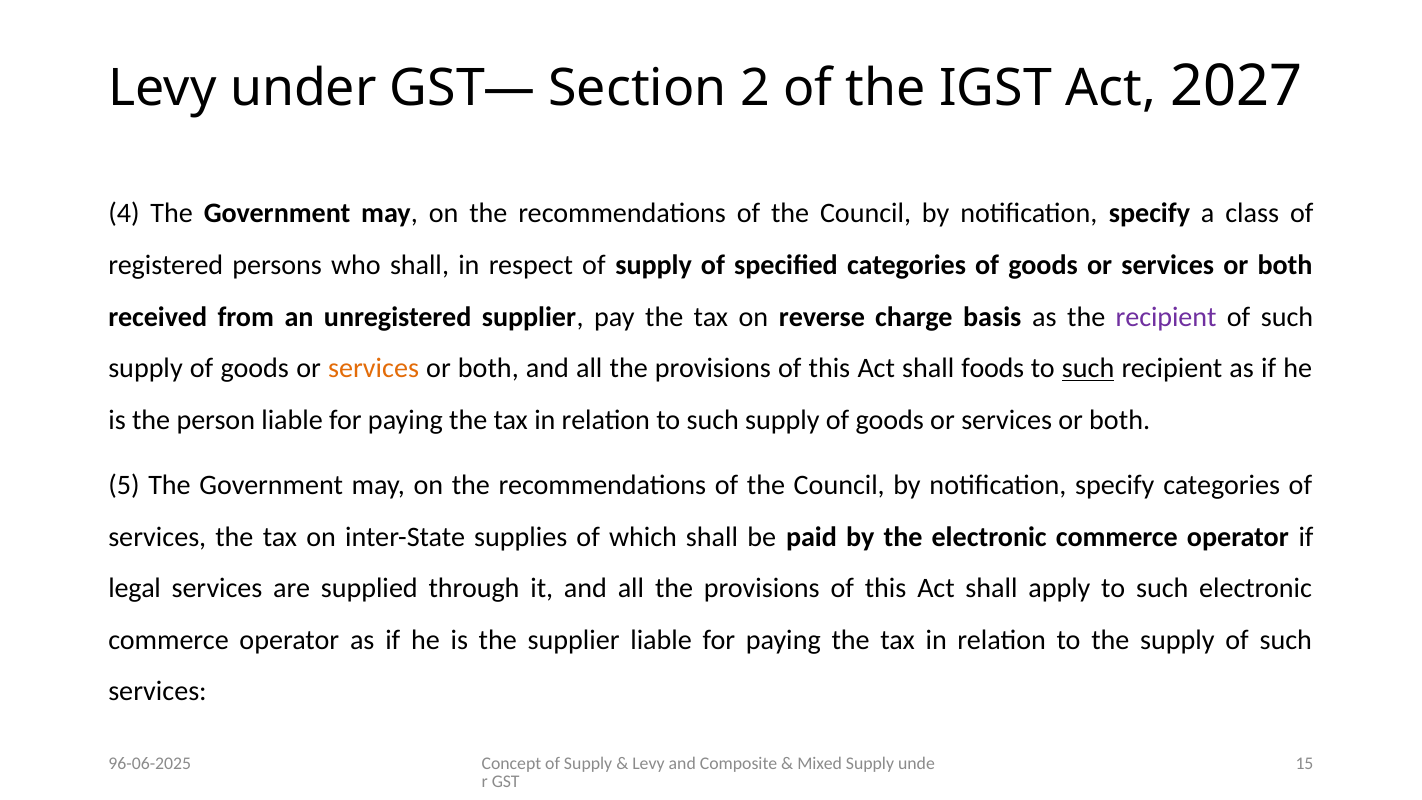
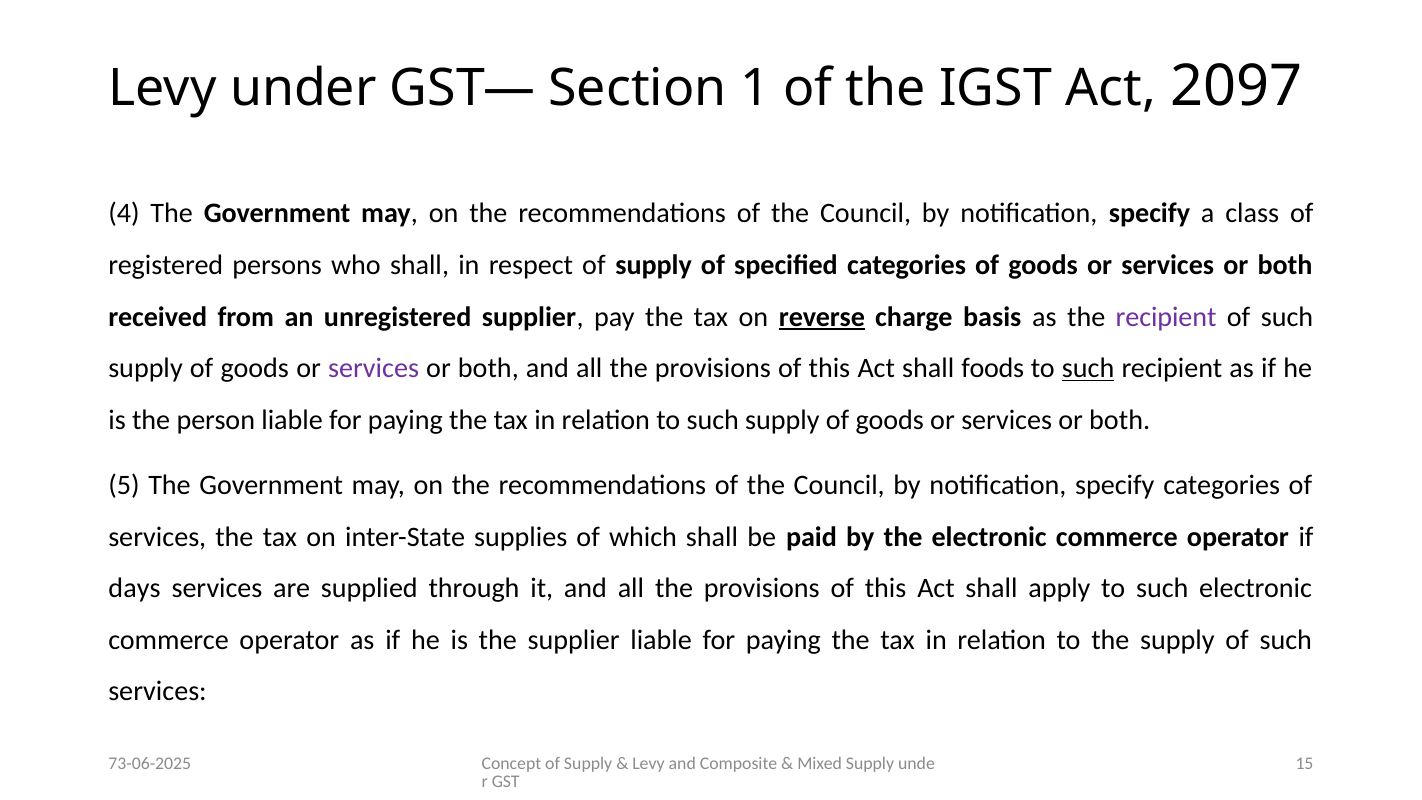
2: 2 -> 1
2027: 2027 -> 2097
reverse underline: none -> present
services at (374, 368) colour: orange -> purple
legal: legal -> days
96-06-2025: 96-06-2025 -> 73-06-2025
